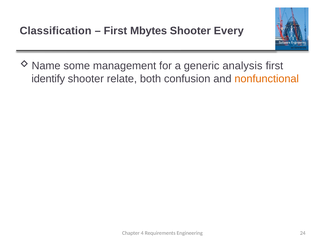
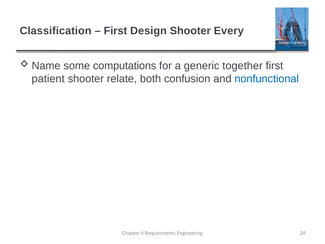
Mbytes: Mbytes -> Design
management: management -> computations
analysis: analysis -> together
identify: identify -> patient
nonfunctional colour: orange -> blue
